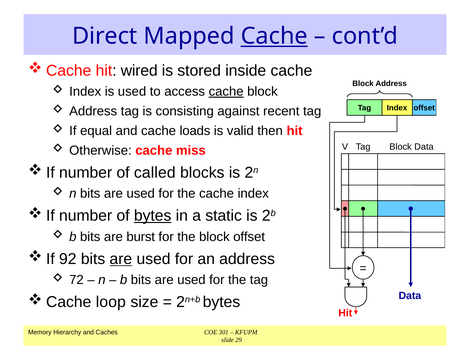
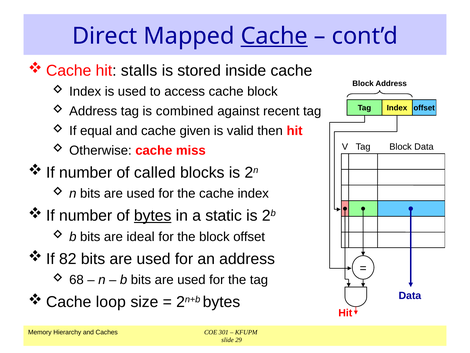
wired: wired -> stalls
cache at (226, 91) underline: present -> none
consisting: consisting -> combined
loads: loads -> given
burst: burst -> ideal
92: 92 -> 82
are at (121, 259) underline: present -> none
72: 72 -> 68
